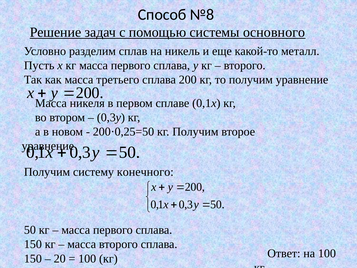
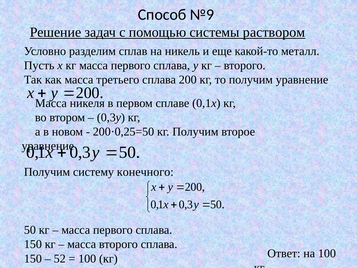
№8: №8 -> №9
основного: основного -> раствором
20: 20 -> 52
